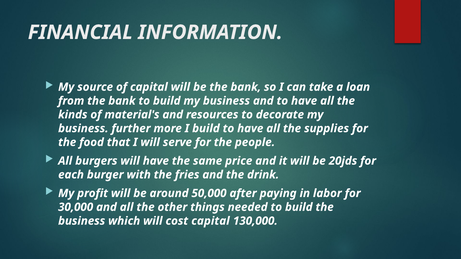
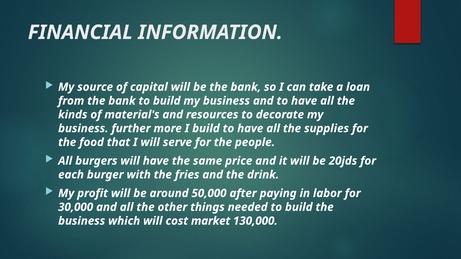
cost capital: capital -> market
